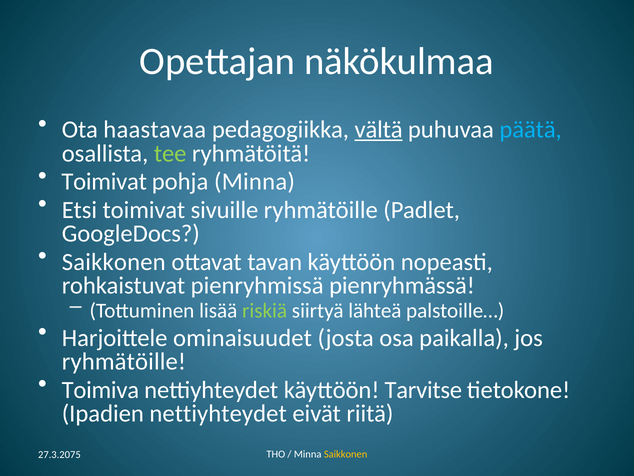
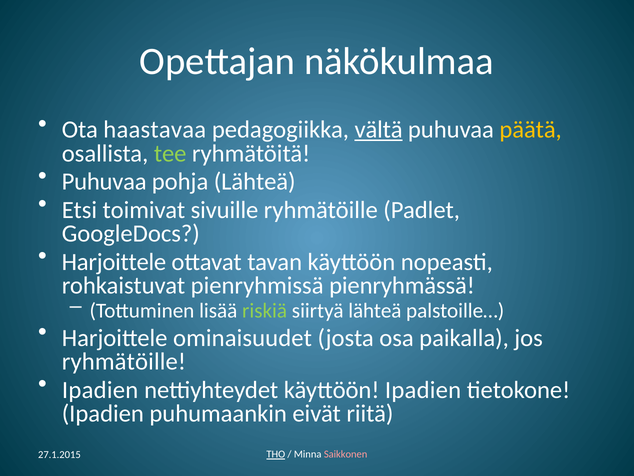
päätä colour: light blue -> yellow
Toimivat at (104, 182): Toimivat -> Puhuvaa
pohja Minna: Minna -> Lähteä
Saikkonen at (114, 262): Saikkonen -> Harjoittele
Toimiva at (100, 390): Toimiva -> Ipadien
käyttöön Tarvitse: Tarvitse -> Ipadien
Ipadien nettiyhteydet: nettiyhteydet -> puhumaankin
THO underline: none -> present
Saikkonen at (346, 454) colour: yellow -> pink
27.3.2075: 27.3.2075 -> 27.1.2015
